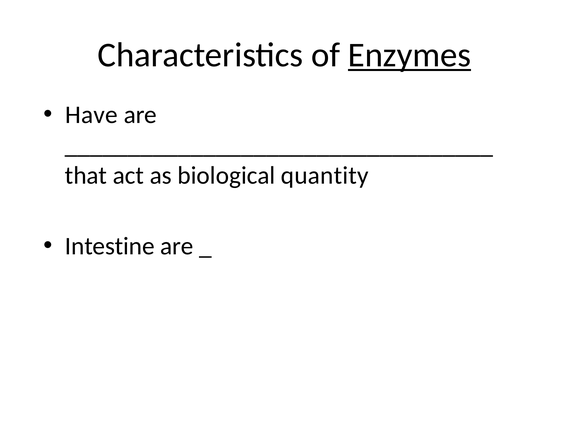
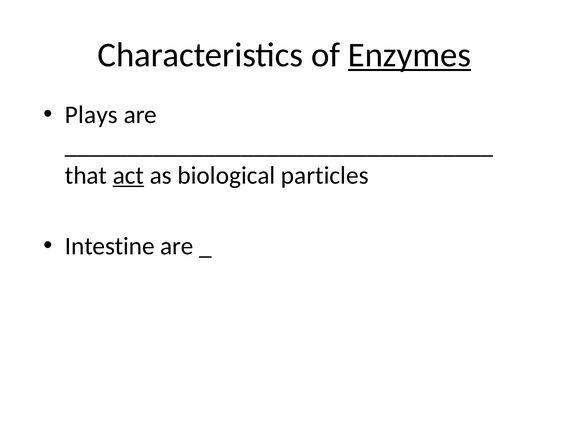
Have: Have -> Plays
act underline: none -> present
quantity: quantity -> particles
